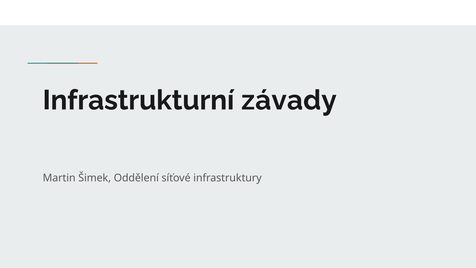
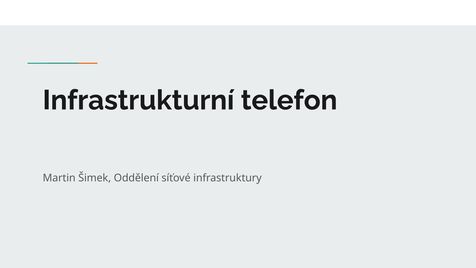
závady: závady -> telefon
